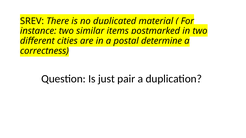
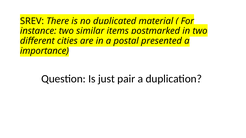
determine: determine -> presented
correctness: correctness -> importance
